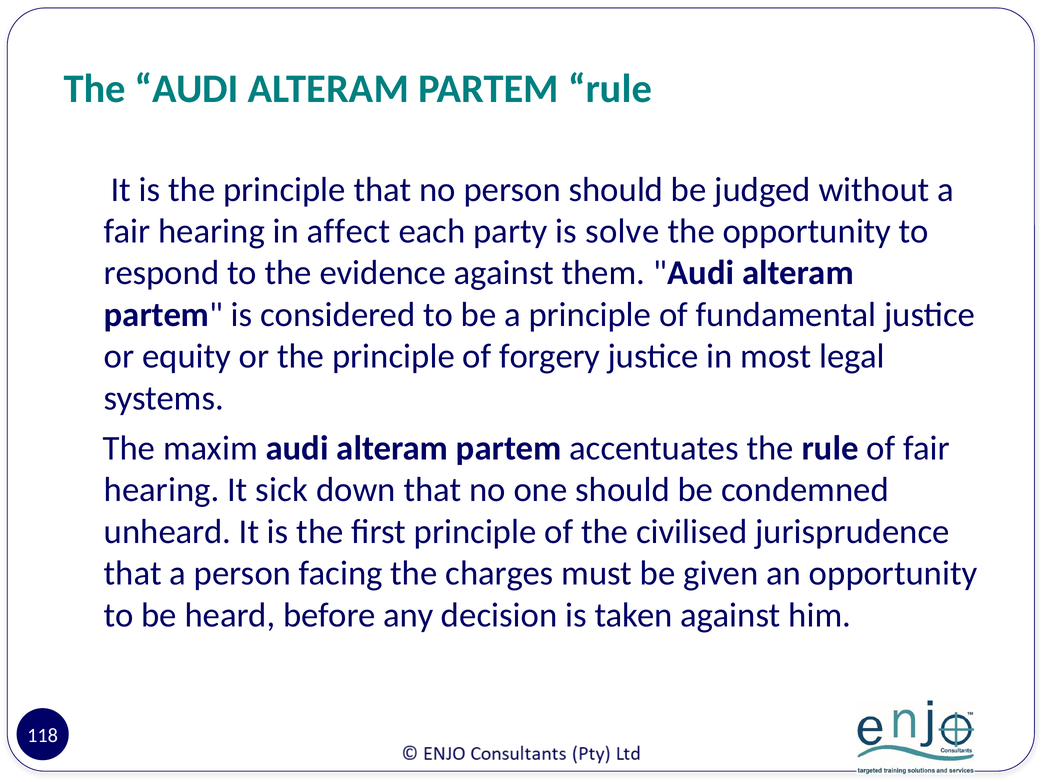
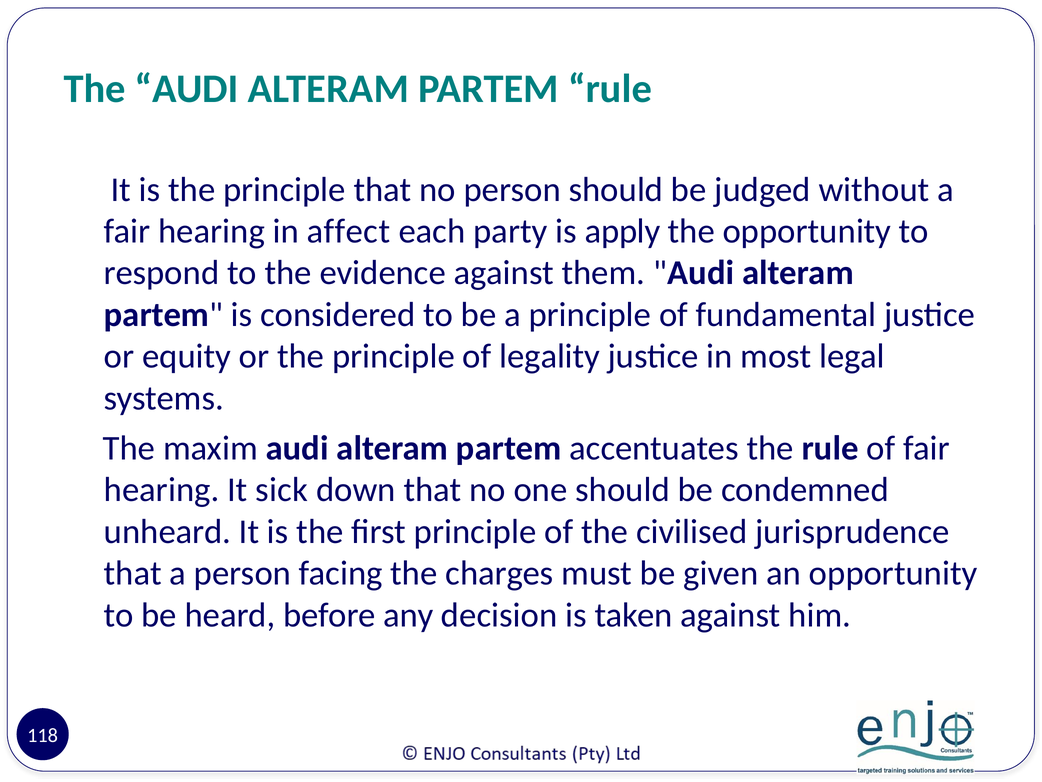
solve: solve -> apply
forgery: forgery -> legality
